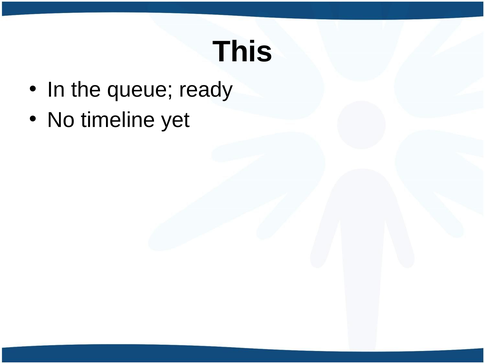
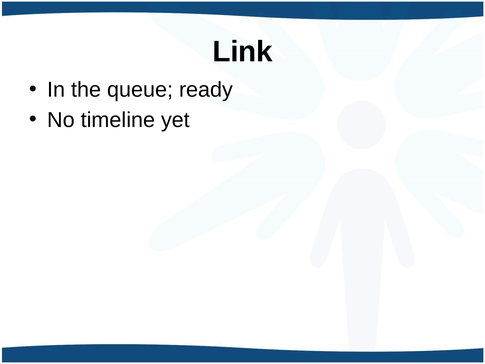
This: This -> Link
